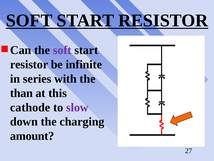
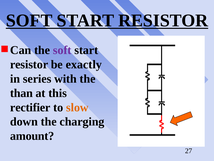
infinite: infinite -> exactly
cathode: cathode -> rectifier
slow colour: purple -> orange
